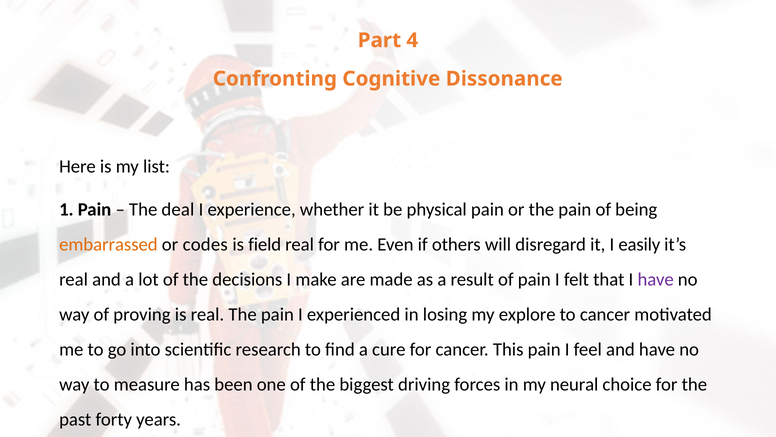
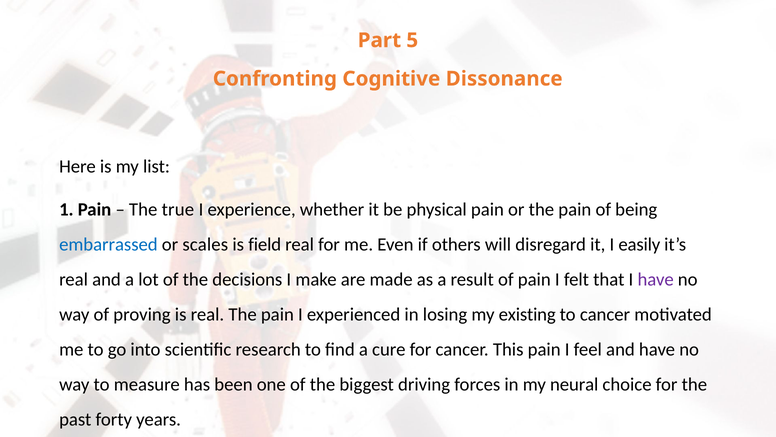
4: 4 -> 5
deal: deal -> true
embarrassed colour: orange -> blue
codes: codes -> scales
explore: explore -> existing
